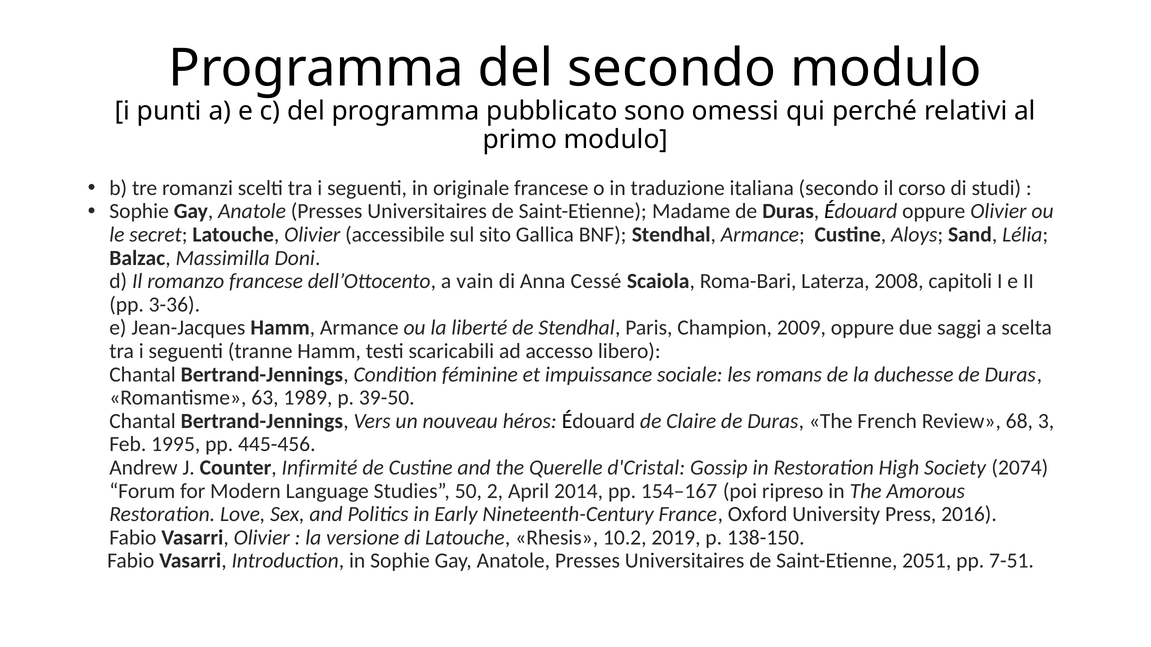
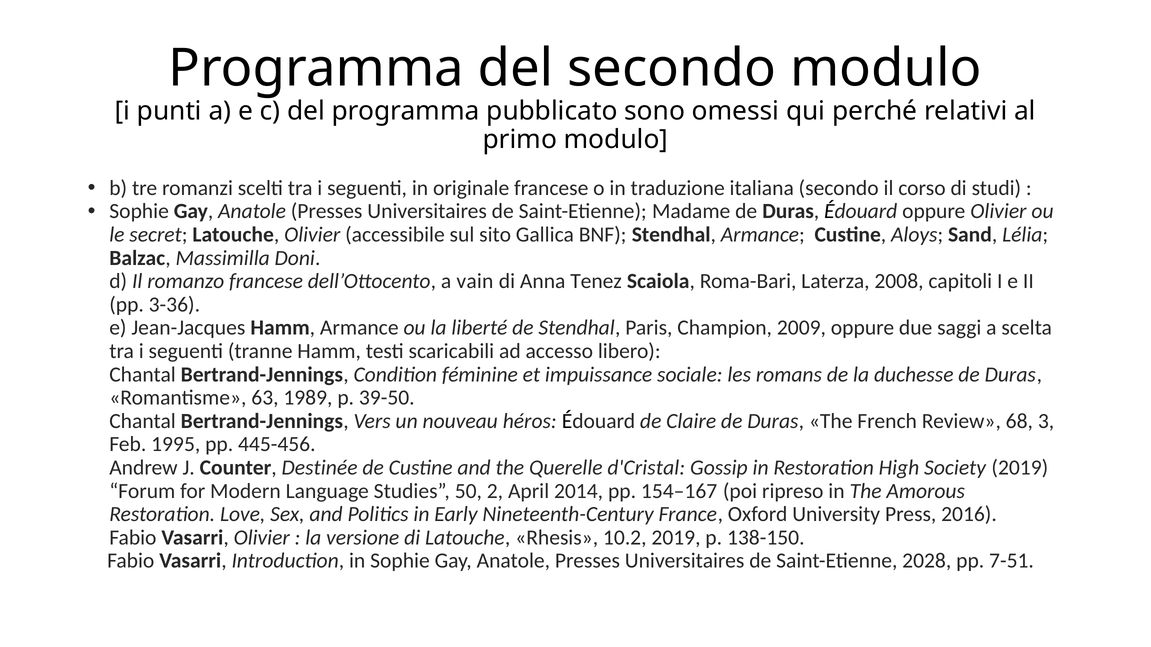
Cessé: Cessé -> Tenez
Infirmité: Infirmité -> Destinée
Society 2074: 2074 -> 2019
2051: 2051 -> 2028
